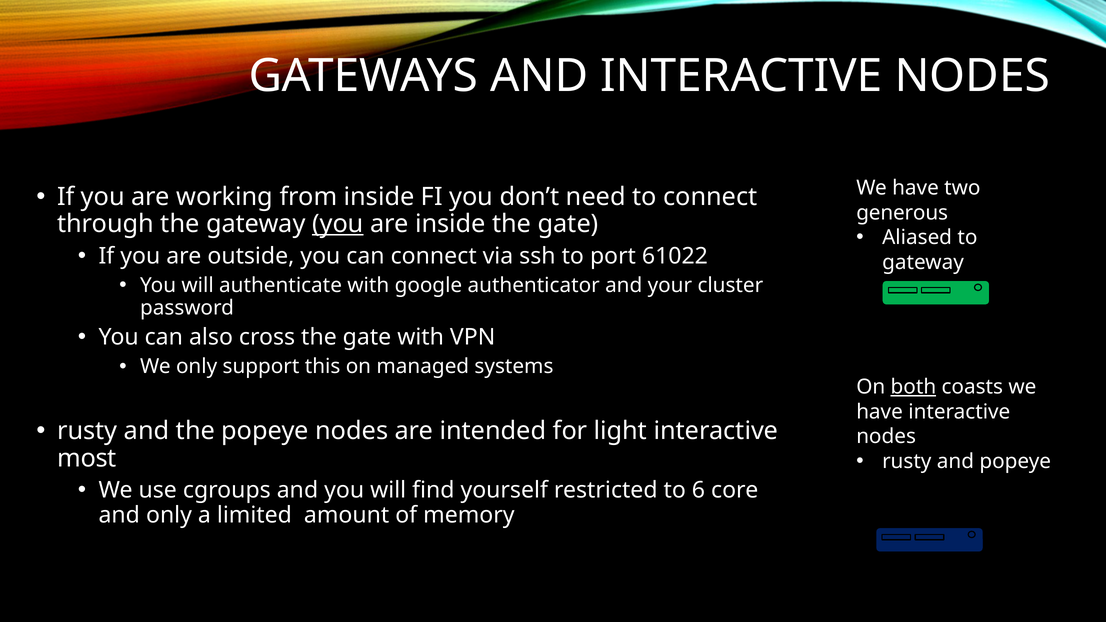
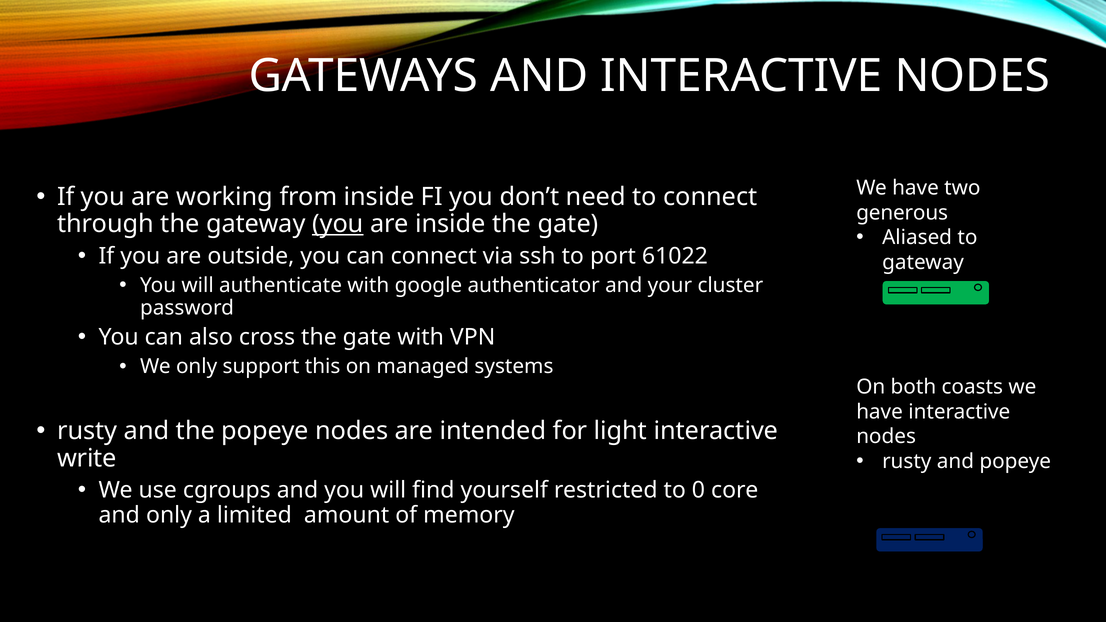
both underline: present -> none
most: most -> write
6: 6 -> 0
